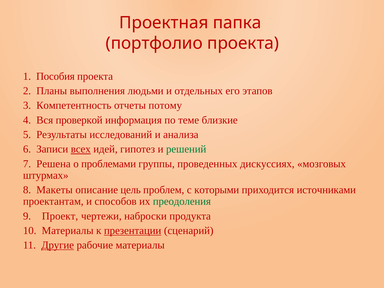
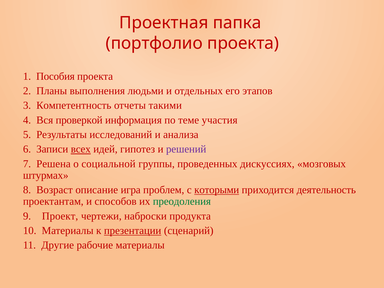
потому: потому -> такими
близкие: близкие -> участия
решений colour: green -> purple
проблемами: проблемами -> социальной
Макеты: Макеты -> Возраст
цель: цель -> игра
которыми underline: none -> present
источниками: источниками -> деятельность
Другие underline: present -> none
